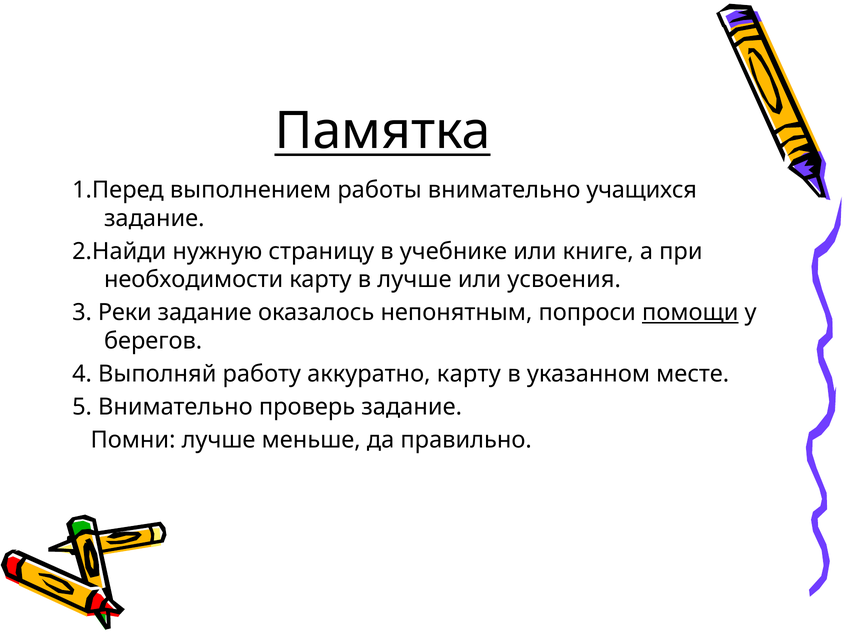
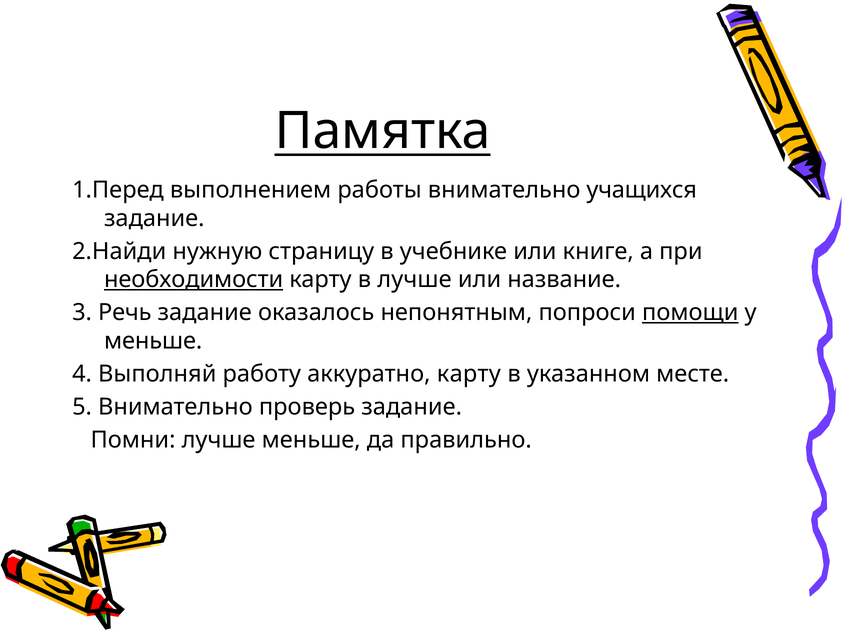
необходимости underline: none -> present
усвоения: усвоения -> название
Реки: Реки -> Речь
берегов at (153, 341): берегов -> меньше
